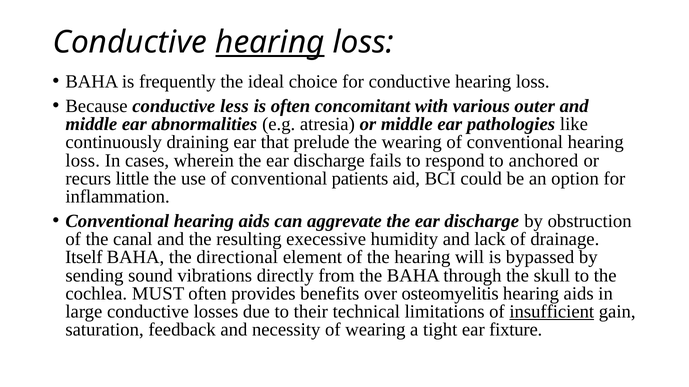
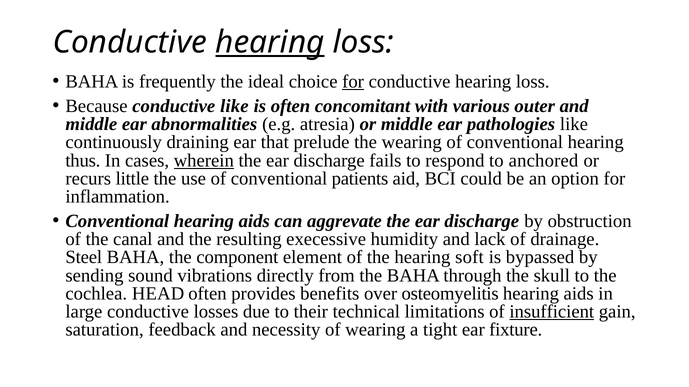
for at (353, 82) underline: none -> present
conductive less: less -> like
loss at (83, 161): loss -> thus
wherein underline: none -> present
Itself: Itself -> Steel
directional: directional -> component
will: will -> soft
MUST: MUST -> HEAD
